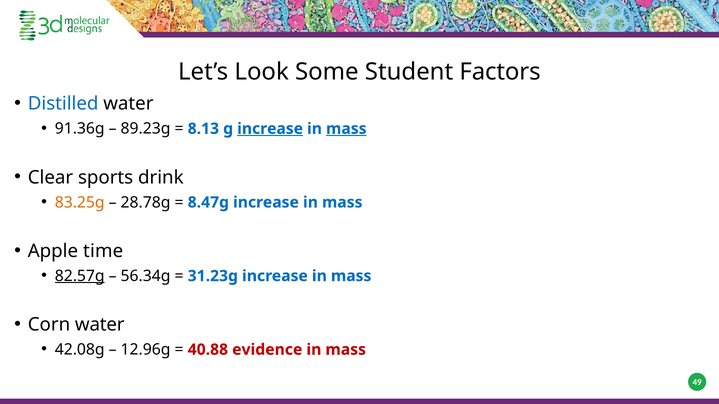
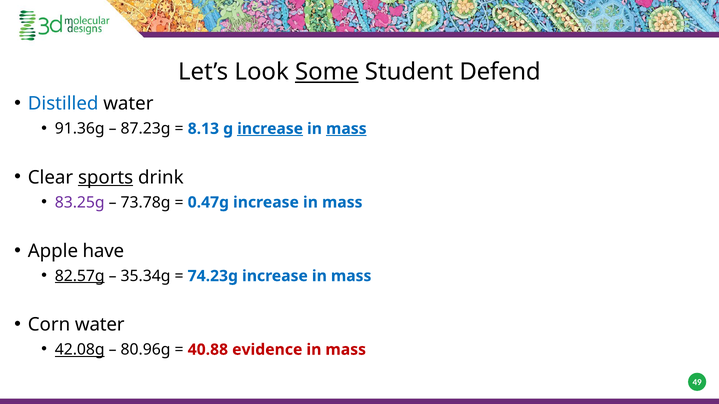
Some underline: none -> present
Factors: Factors -> Defend
89.23g: 89.23g -> 87.23g
sports underline: none -> present
83.25g colour: orange -> purple
28.78g: 28.78g -> 73.78g
8.47g: 8.47g -> 0.47g
time: time -> have
56.34g: 56.34g -> 35.34g
31.23g: 31.23g -> 74.23g
42.08g underline: none -> present
12.96g: 12.96g -> 80.96g
